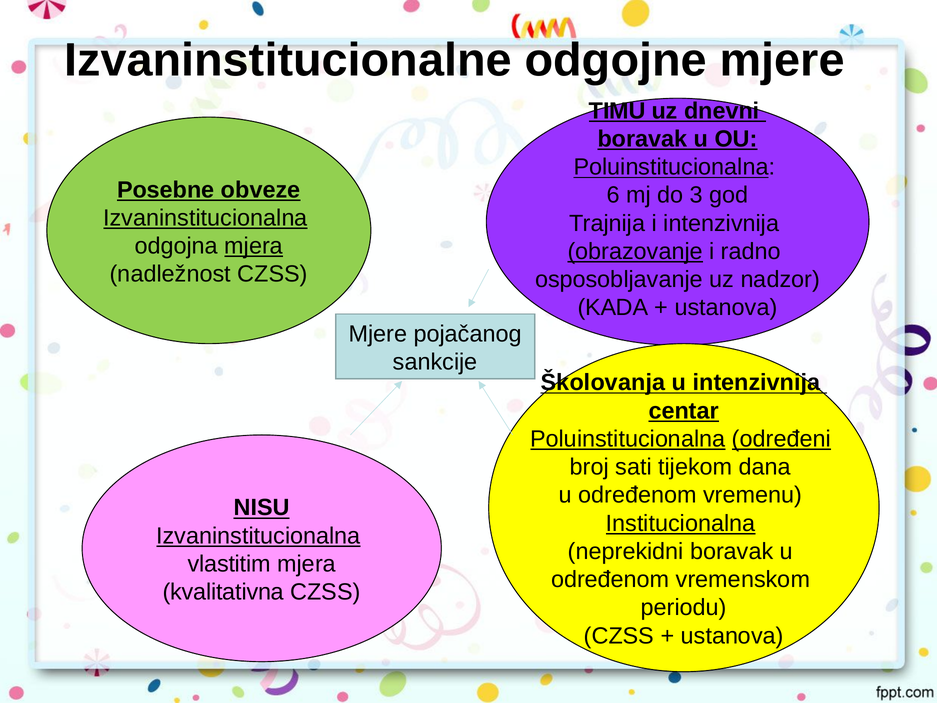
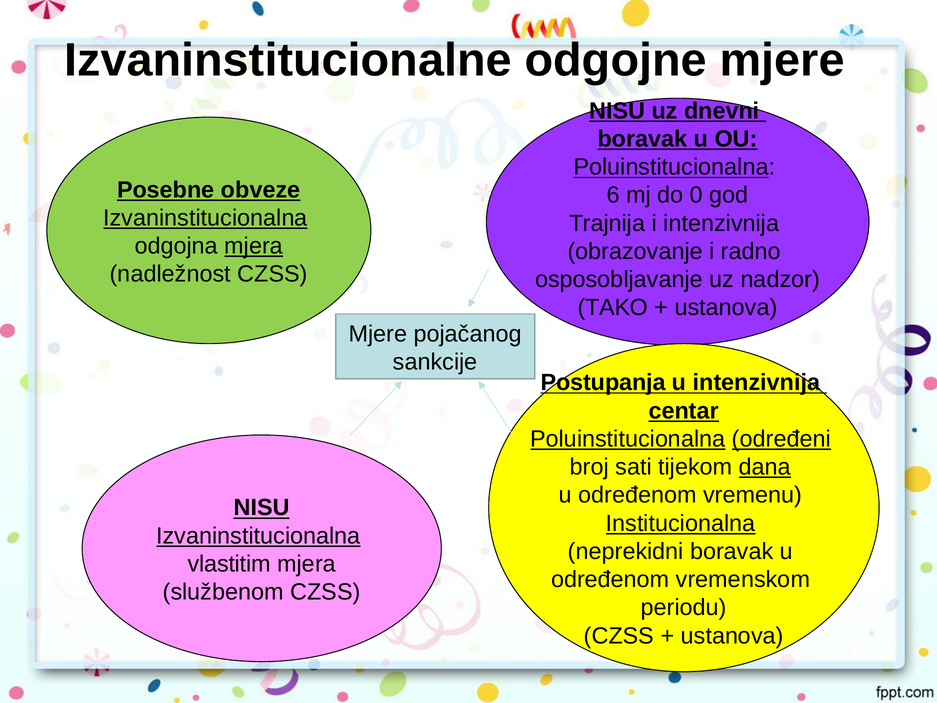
TIMU at (617, 111): TIMU -> NISU
3: 3 -> 0
obrazovanje underline: present -> none
KADA: KADA -> TAKO
Školovanja: Školovanja -> Postupanja
dana underline: none -> present
kvalitativna: kvalitativna -> službenom
